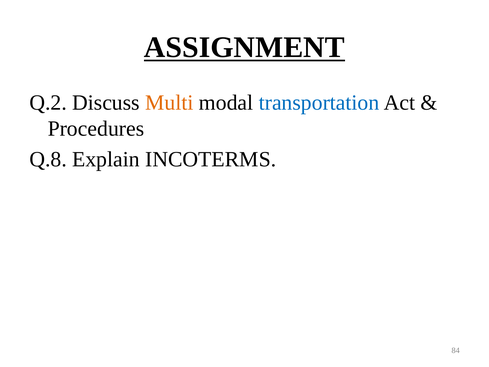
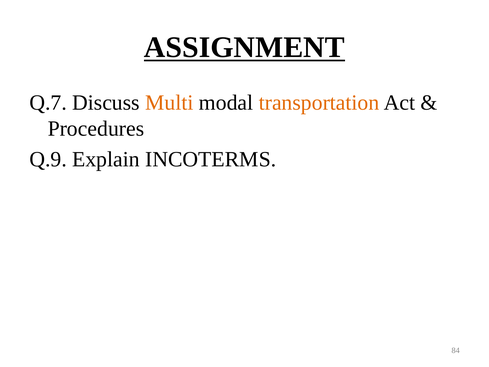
Q.2: Q.2 -> Q.7
transportation colour: blue -> orange
Q.8: Q.8 -> Q.9
